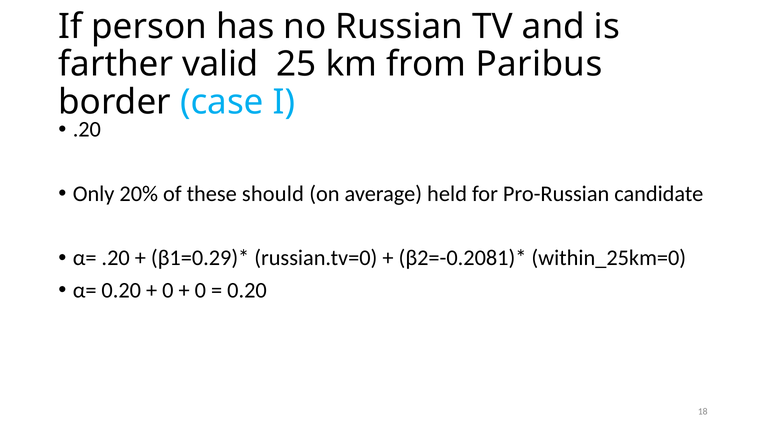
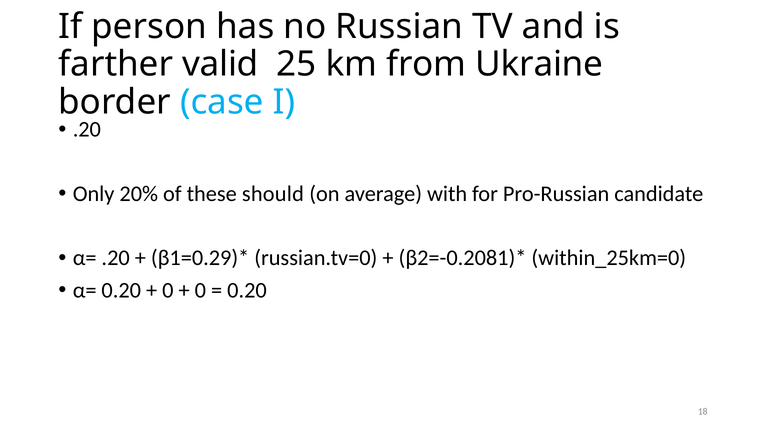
Paribus: Paribus -> Ukraine
held: held -> with
